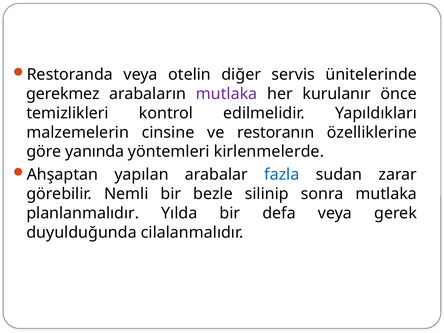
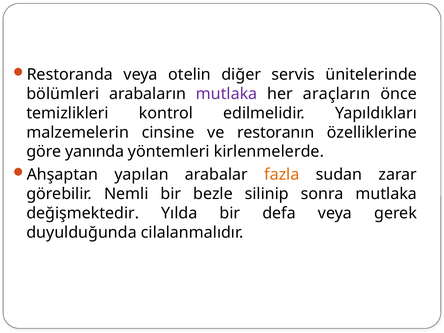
gerekmez: gerekmez -> bölümleri
kurulanır: kurulanır -> araçların
fazla colour: blue -> orange
planlanmalıdır: planlanmalıdır -> değişmektedir
